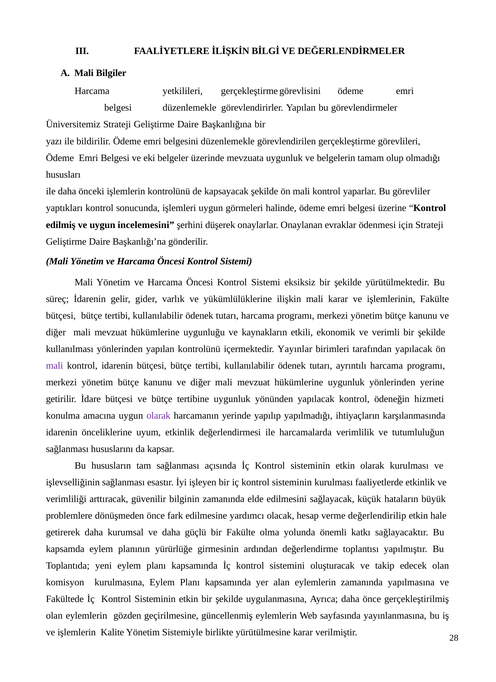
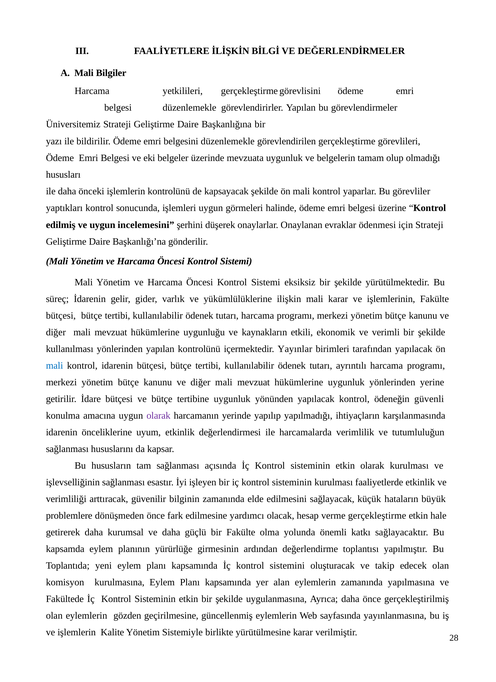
mali at (55, 366) colour: purple -> blue
hizmeti: hizmeti -> güvenli
verme değerlendirilip: değerlendirilip -> gerçekleştirme
